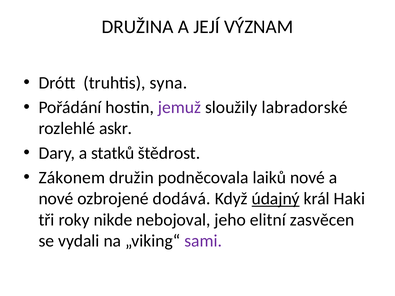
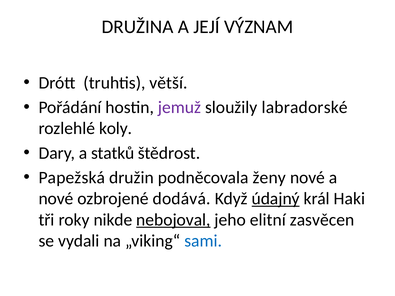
syna: syna -> větší
askr: askr -> koly
Zákonem: Zákonem -> Papežská
laiků: laiků -> ženy
nebojoval underline: none -> present
sami colour: purple -> blue
